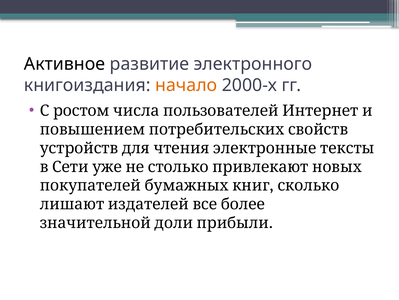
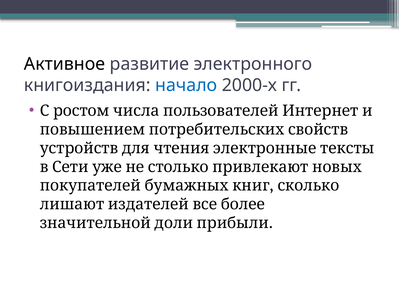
начало colour: orange -> blue
